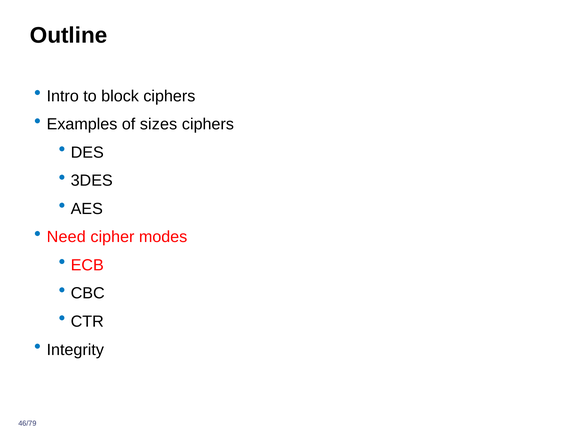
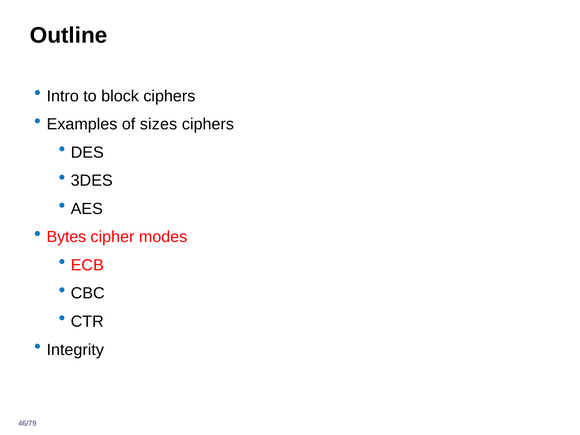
Need: Need -> Bytes
